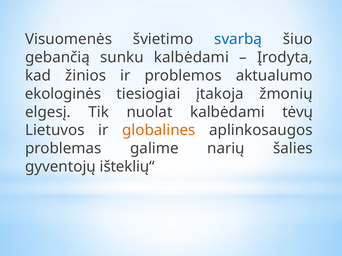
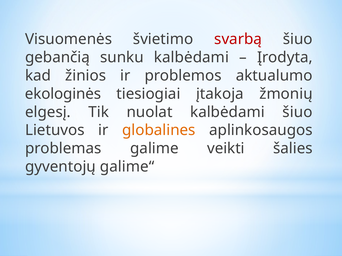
svarbą colour: blue -> red
kalbėdami tėvų: tėvų -> šiuo
narių: narių -> veikti
išteklių“: išteklių“ -> galime“
